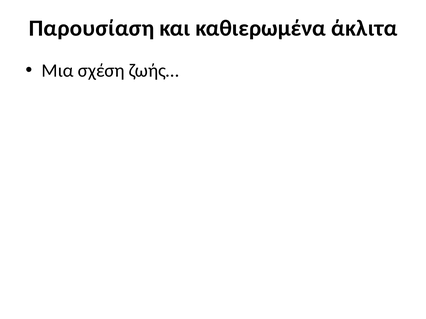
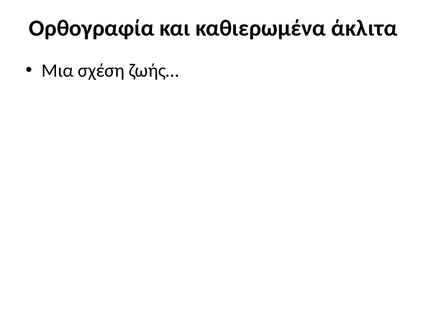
Παρουσίαση: Παρουσίαση -> Ορθογραφία
